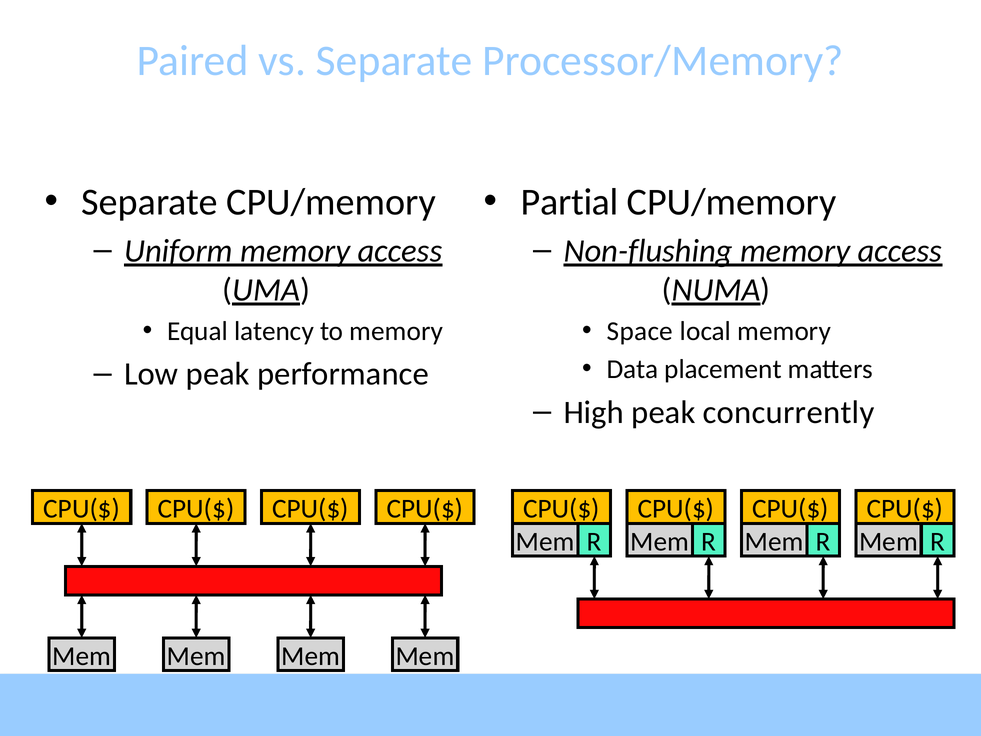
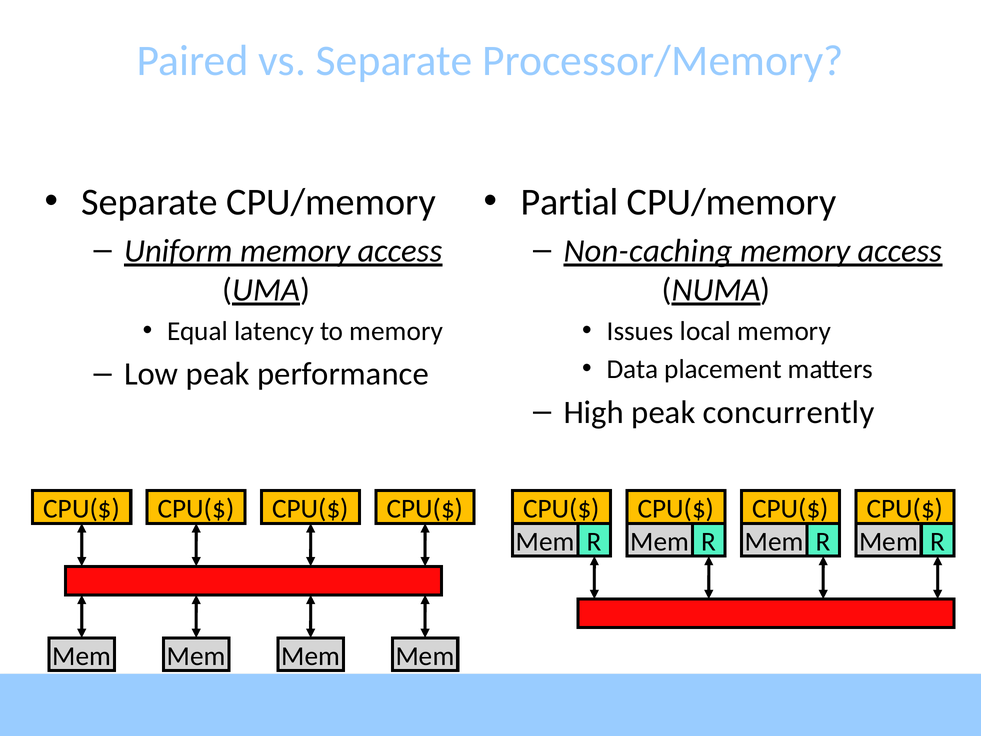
Non-flushing: Non-flushing -> Non-caching
Space: Space -> Issues
